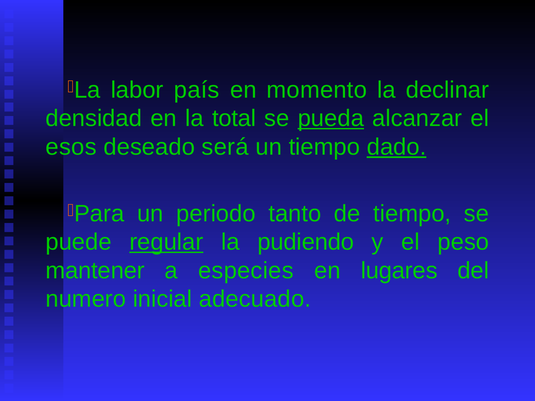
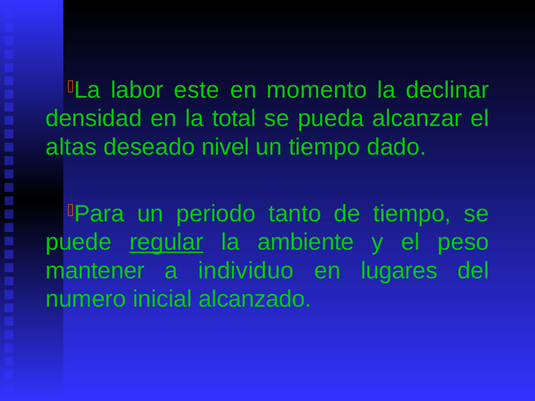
país: país -> este
pueda underline: present -> none
esos: esos -> altas
será: será -> nivel
dado underline: present -> none
pudiendo: pudiendo -> ambiente
especies: especies -> individuo
adecuado: adecuado -> alcanzado
